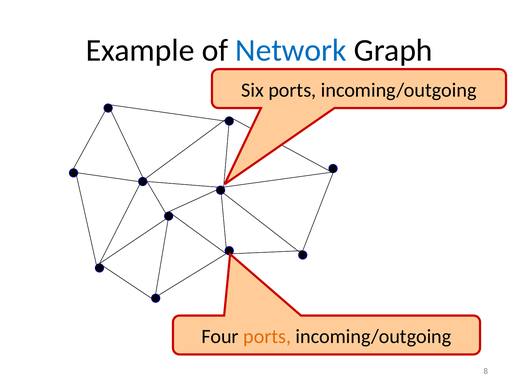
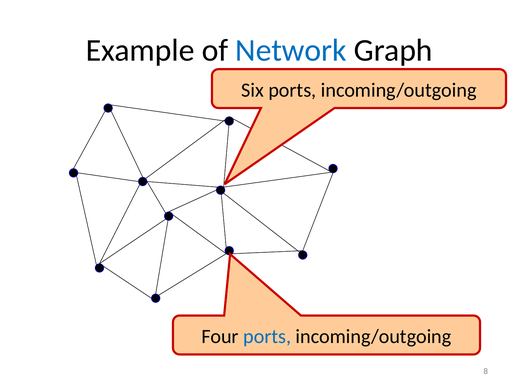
ports at (267, 337) colour: orange -> blue
